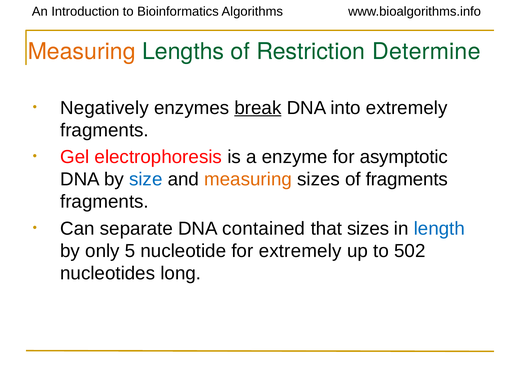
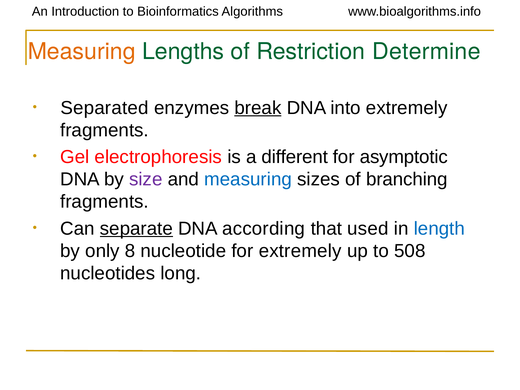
Negatively: Negatively -> Separated
enzyme: enzyme -> different
size colour: blue -> purple
measuring at (248, 179) colour: orange -> blue
of fragments: fragments -> branching
separate underline: none -> present
contained: contained -> according
that sizes: sizes -> used
5: 5 -> 8
502: 502 -> 508
